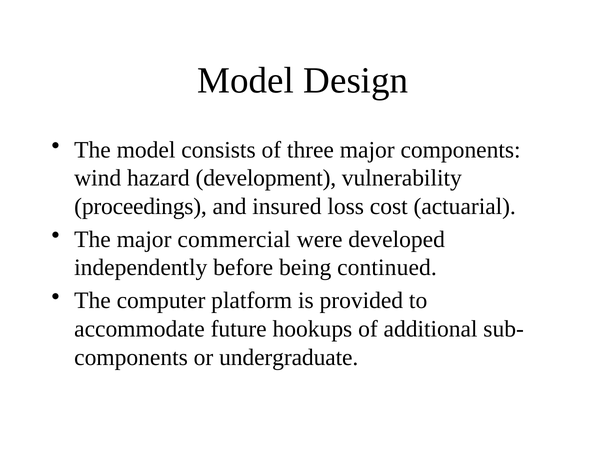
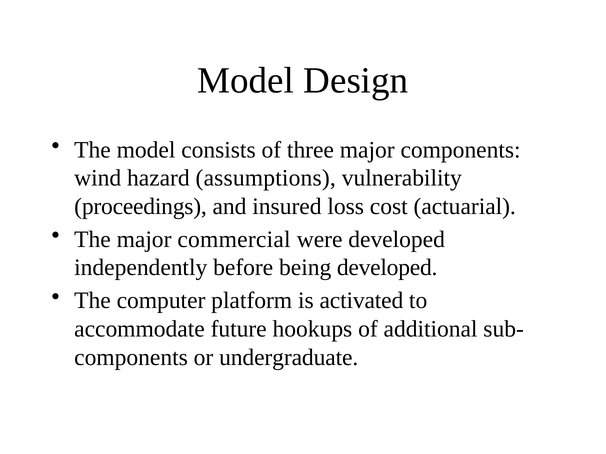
development: development -> assumptions
being continued: continued -> developed
provided: provided -> activated
